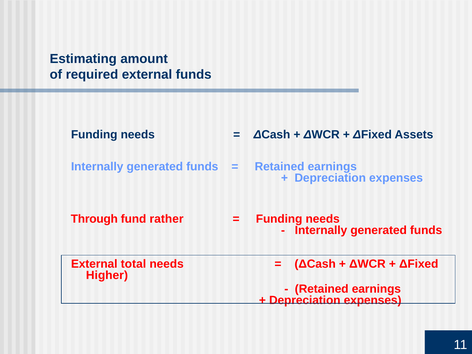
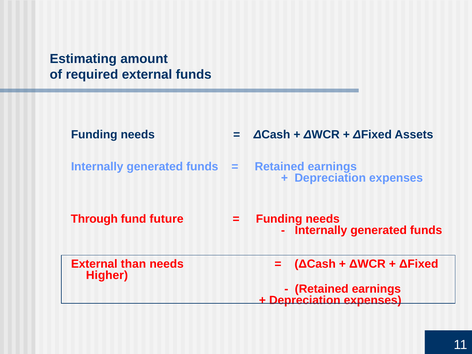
rather: rather -> future
total: total -> than
